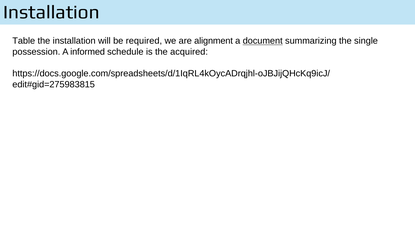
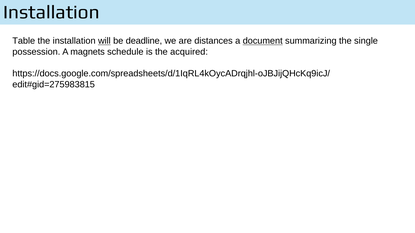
will underline: none -> present
required: required -> deadline
alignment: alignment -> distances
informed: informed -> magnets
